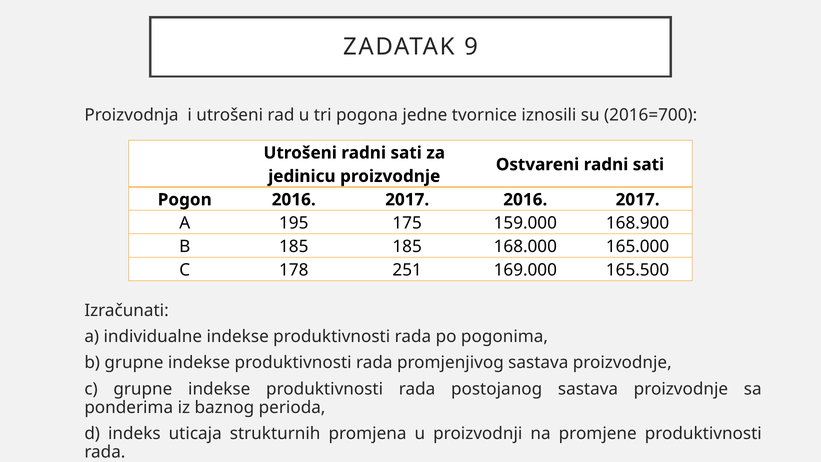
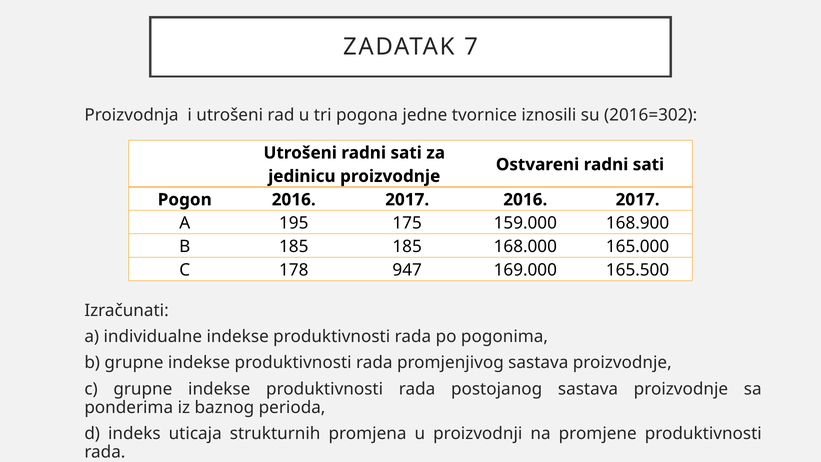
9: 9 -> 7
2016=700: 2016=700 -> 2016=302
251: 251 -> 947
